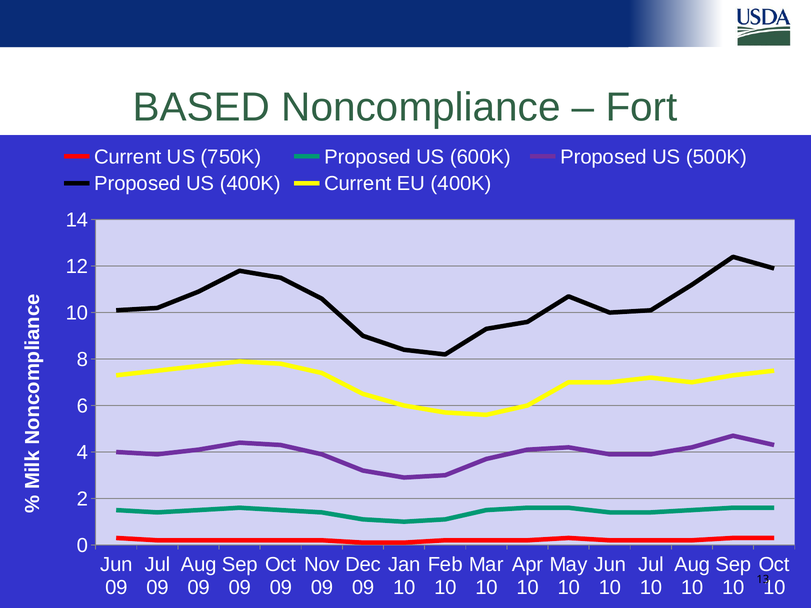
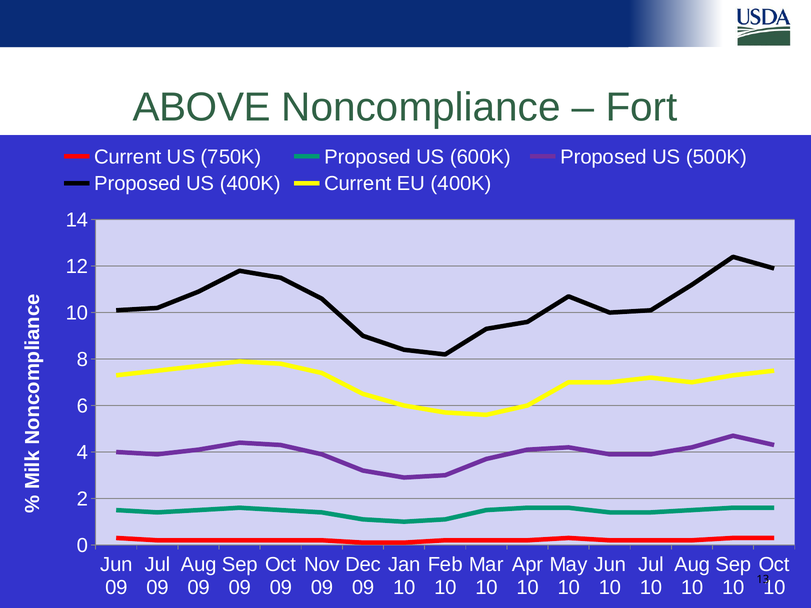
BASED: BASED -> ABOVE
